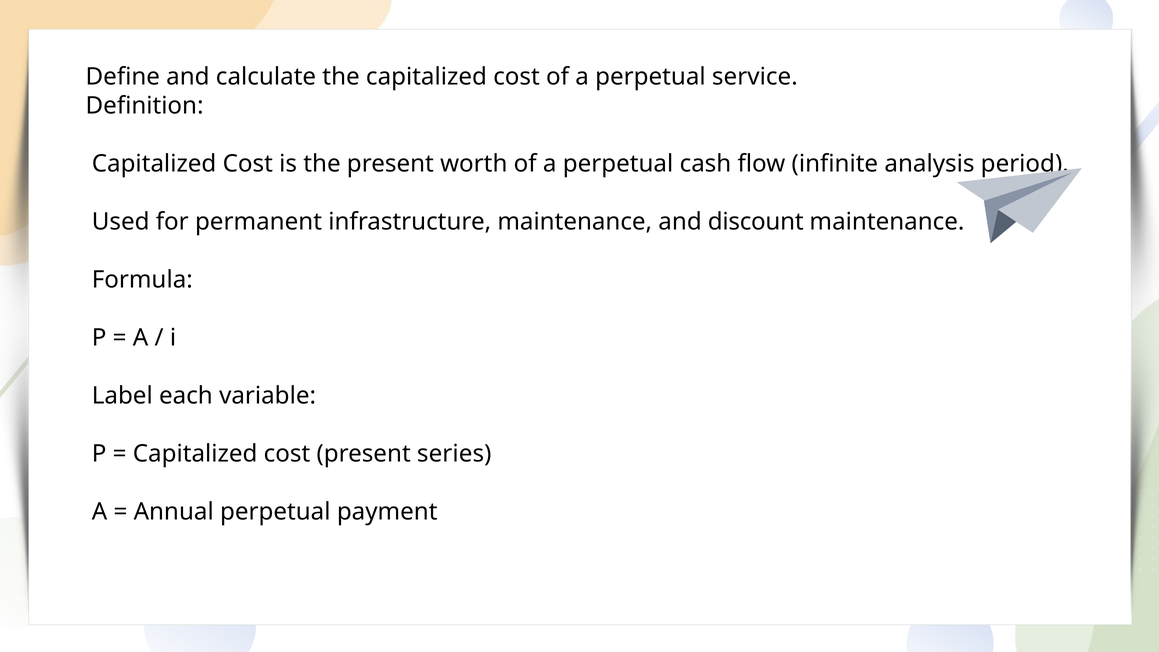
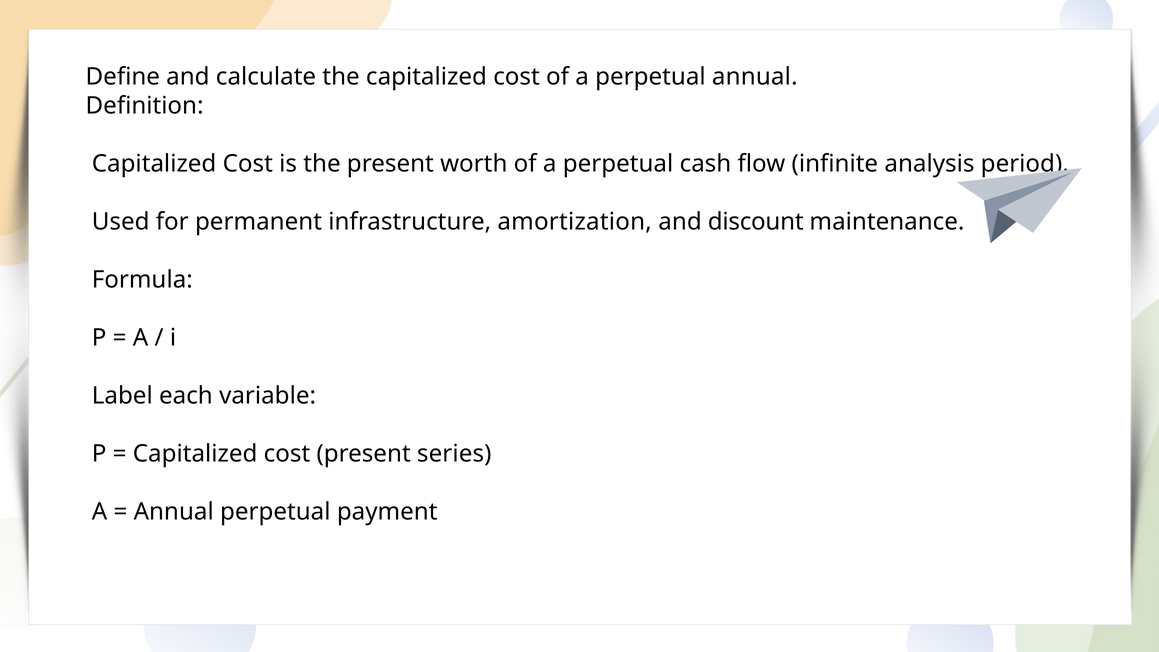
perpetual service: service -> annual
infrastructure maintenance: maintenance -> amortization
